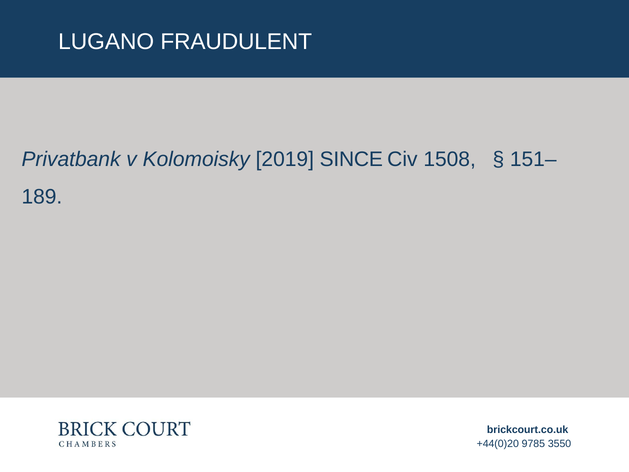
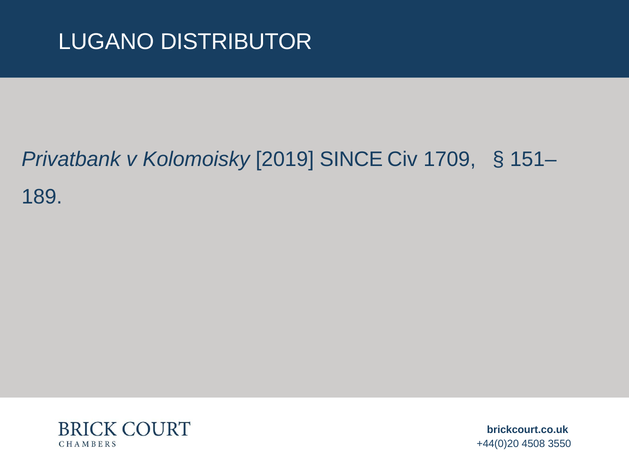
FRAUDULENT: FRAUDULENT -> DISTRIBUTOR
1508: 1508 -> 1709
9785: 9785 -> 4508
